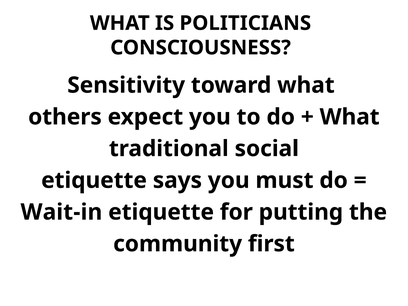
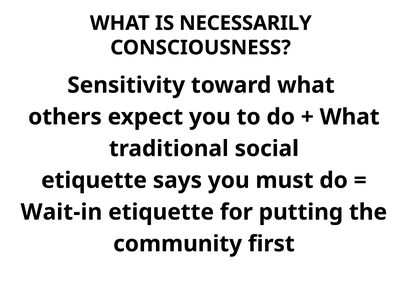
POLITICIANS: POLITICIANS -> NECESSARILY
